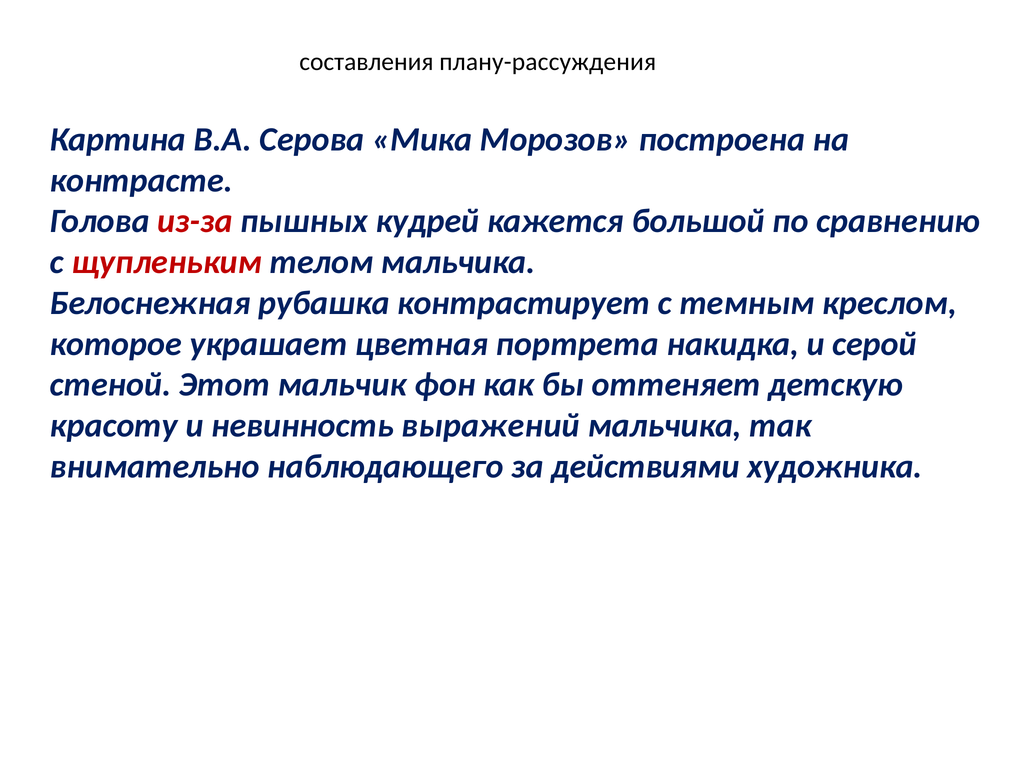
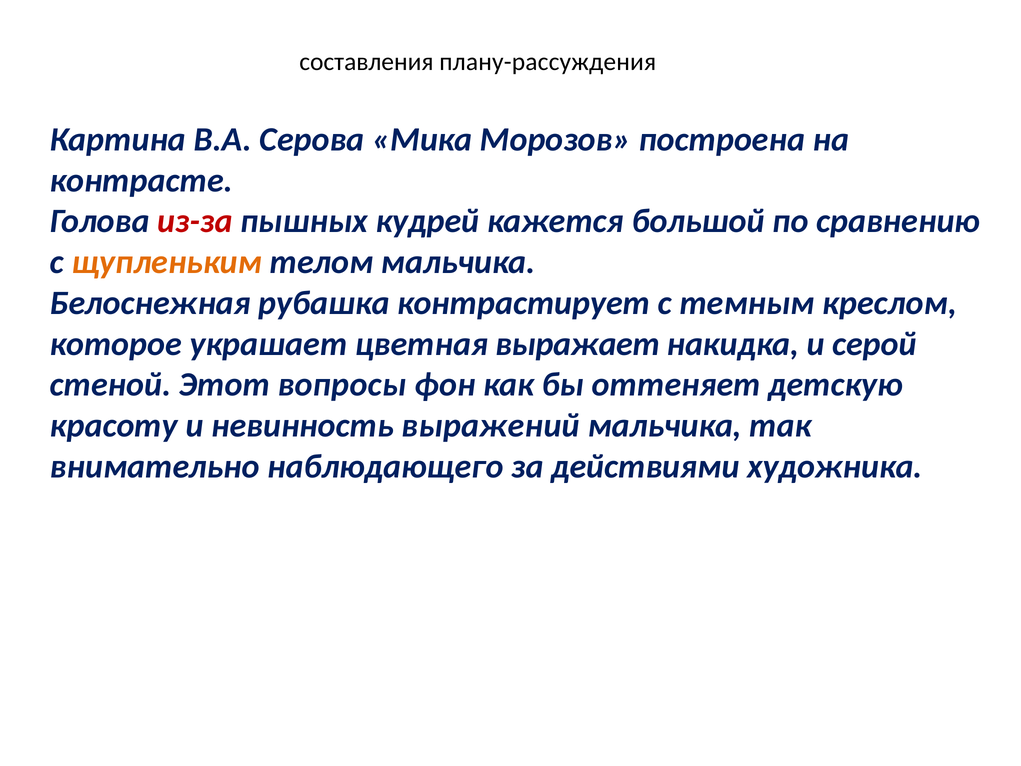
щупленьким colour: red -> orange
портрета: портрета -> выражает
мальчик: мальчик -> вопросы
